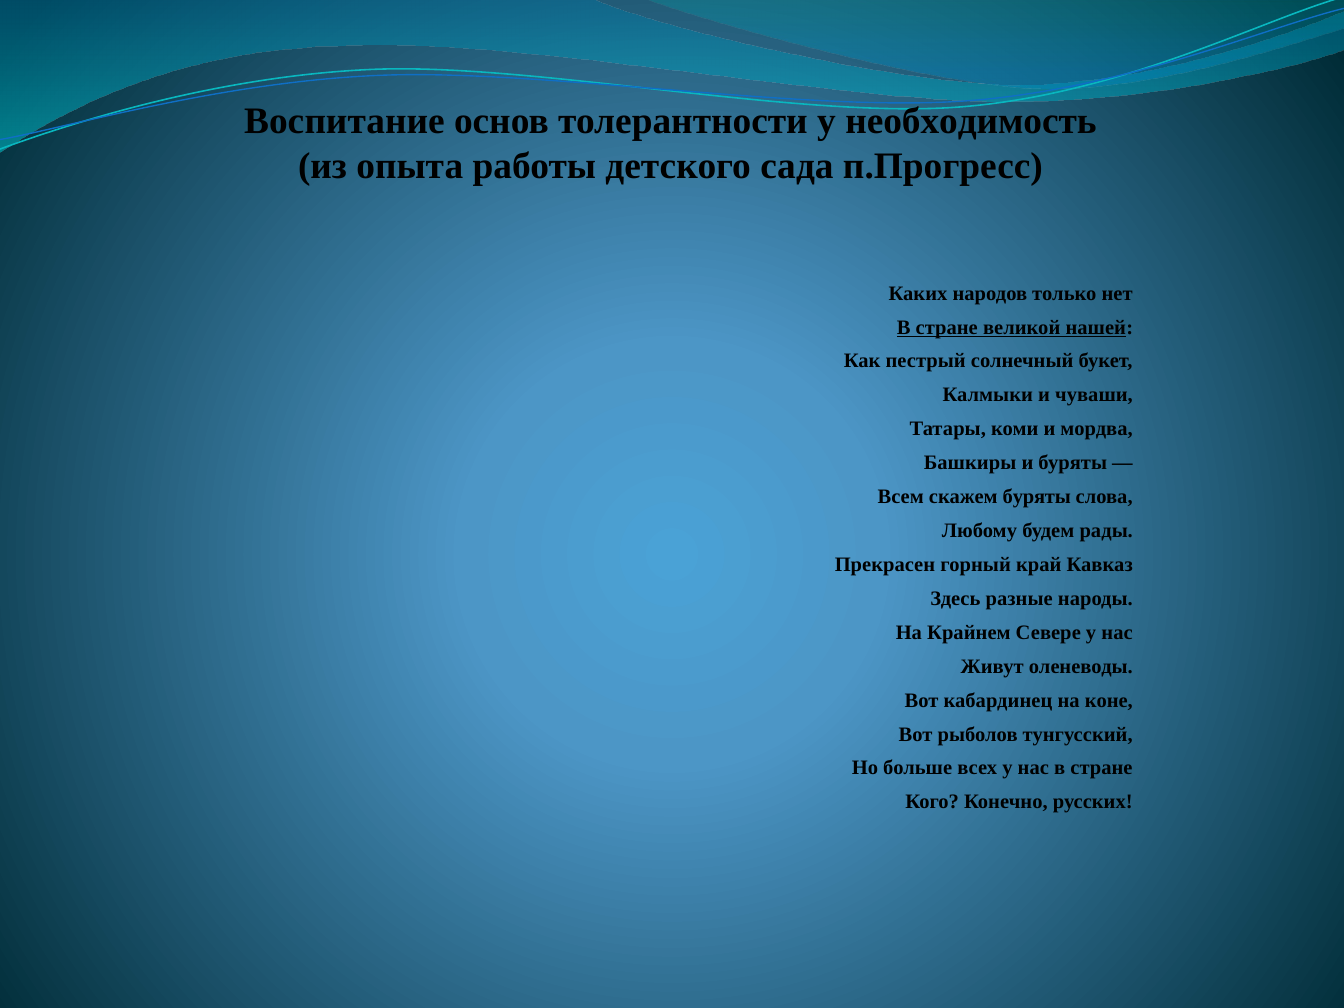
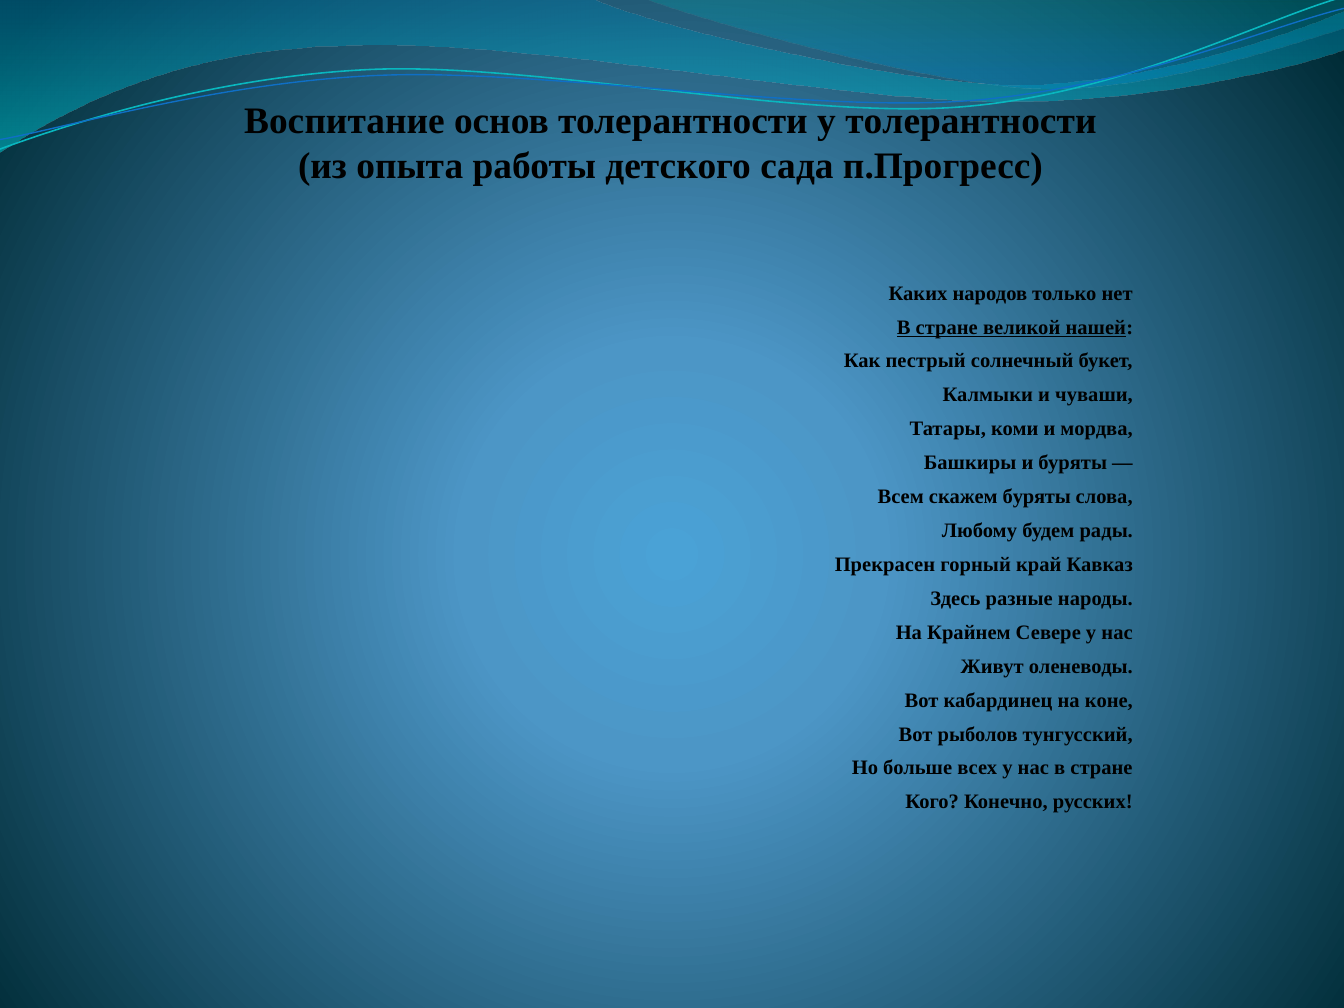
у необходимость: необходимость -> толерантности
